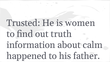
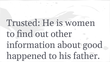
truth: truth -> other
calm: calm -> good
